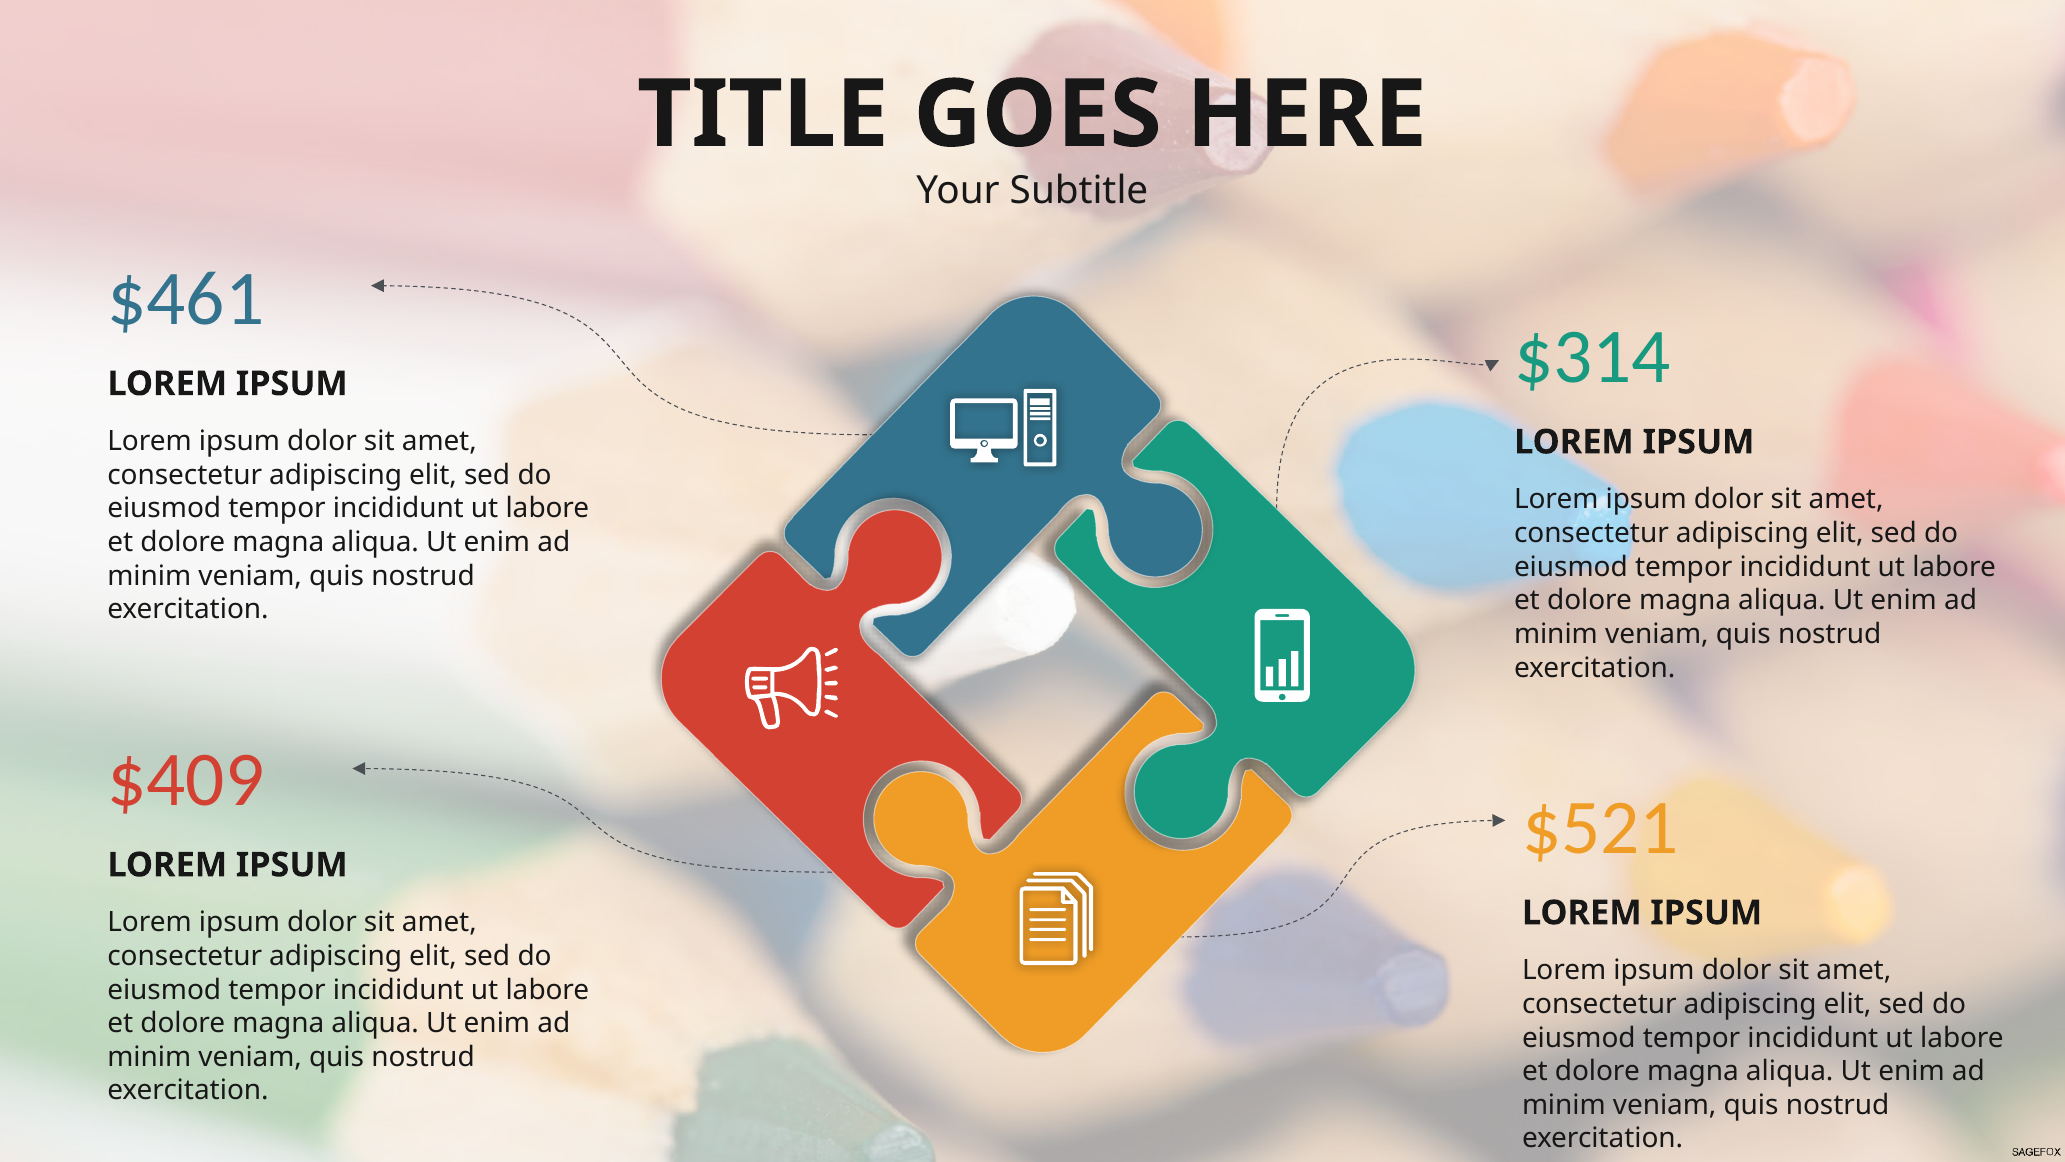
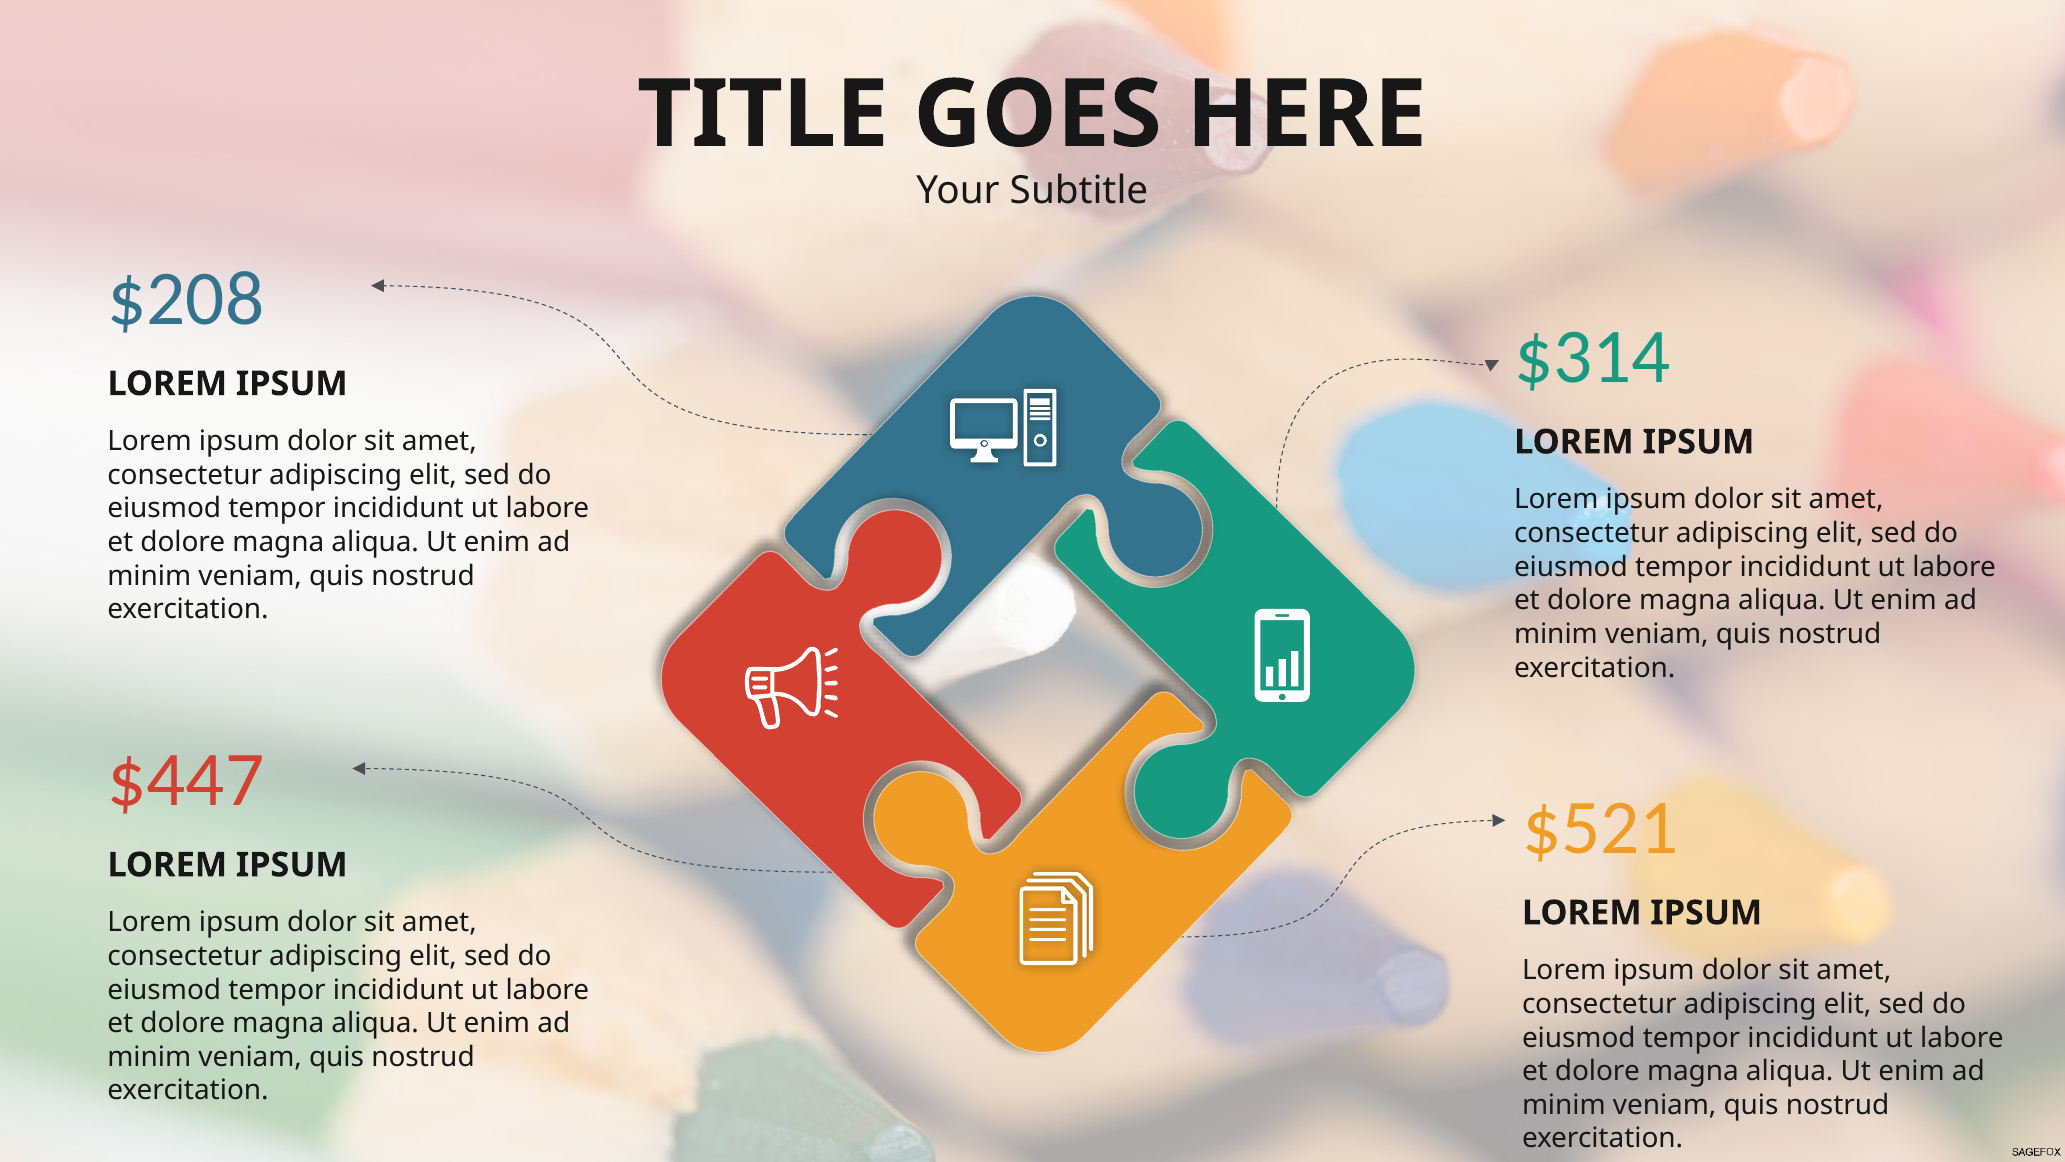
$461: $461 -> $208
$409: $409 -> $447
